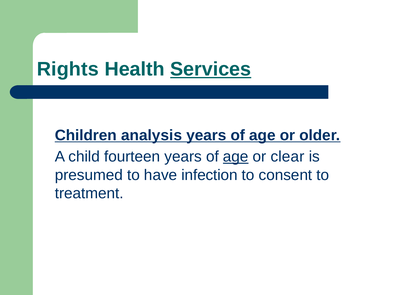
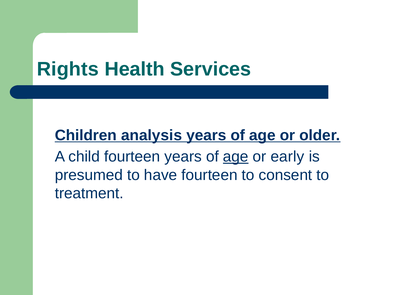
Services underline: present -> none
clear: clear -> early
have infection: infection -> fourteen
